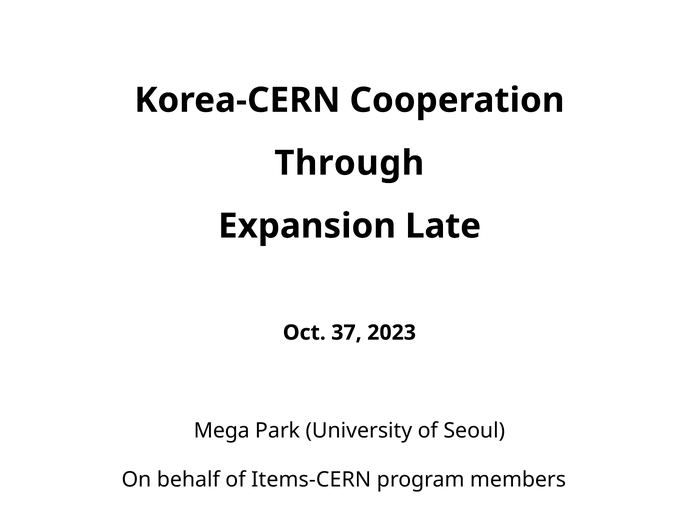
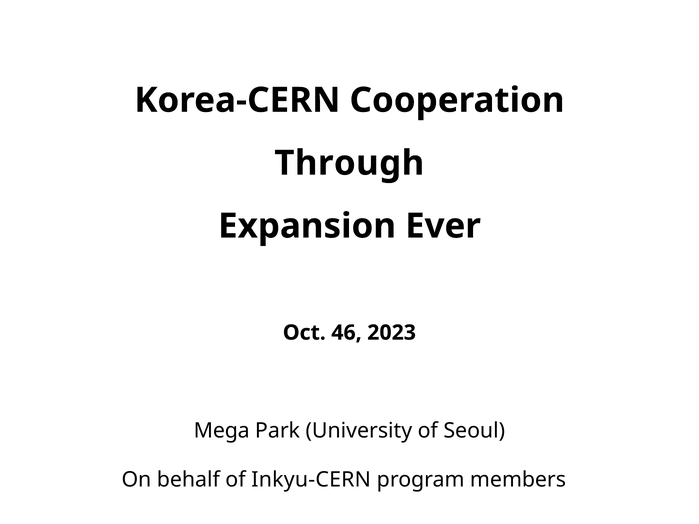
Late: Late -> Ever
37: 37 -> 46
Items-CERN: Items-CERN -> Inkyu-CERN
